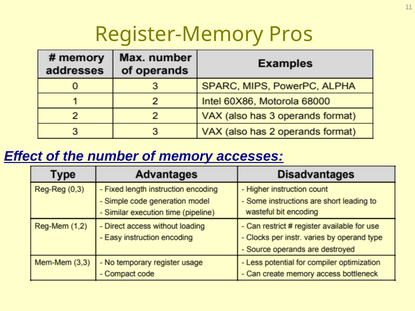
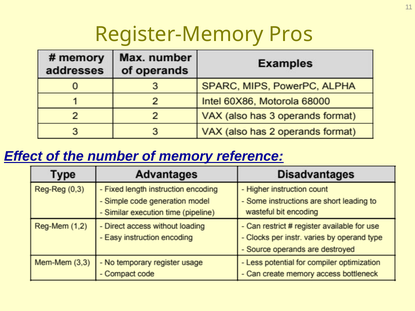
accesses: accesses -> reference
